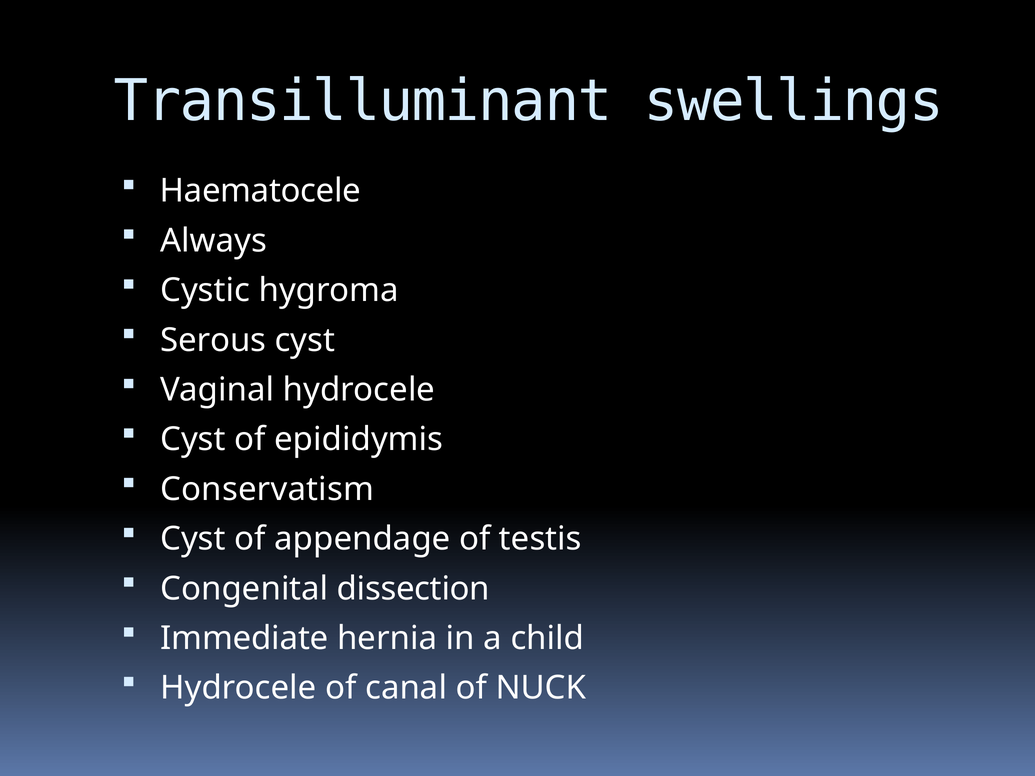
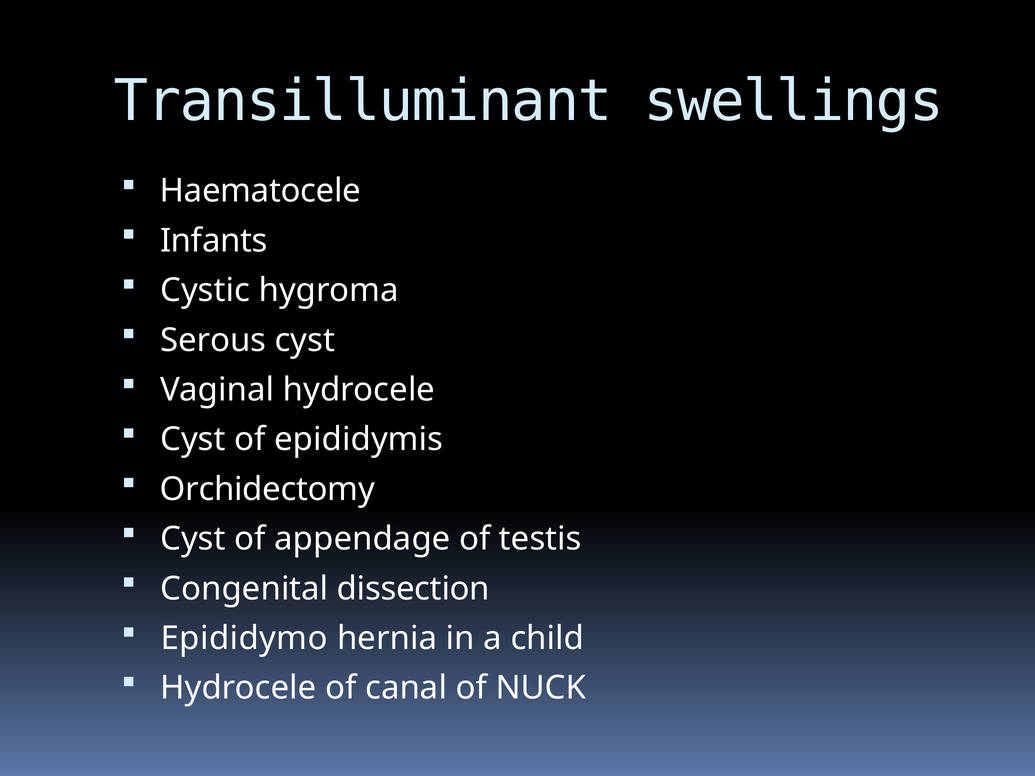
Always: Always -> Infants
Conservatism: Conservatism -> Orchidectomy
Immediate: Immediate -> Epididymo
